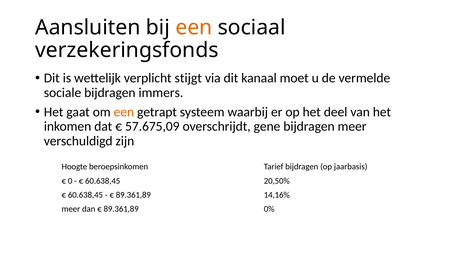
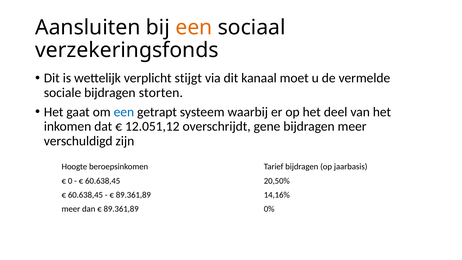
immers: immers -> storten
een at (124, 112) colour: orange -> blue
57.675,09: 57.675,09 -> 12.051,12
